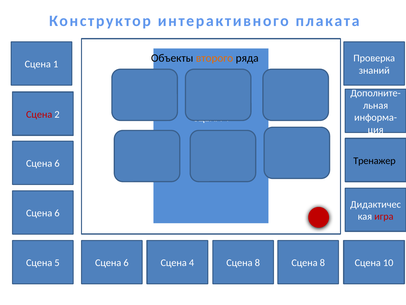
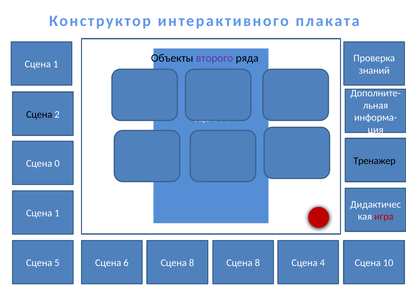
второго colour: orange -> purple
Сцена at (39, 114) colour: red -> black
6 at (57, 163): 6 -> 0
6 at (57, 213): 6 -> 1
4 at (192, 262): 4 -> 8
8 Сцена 8: 8 -> 4
